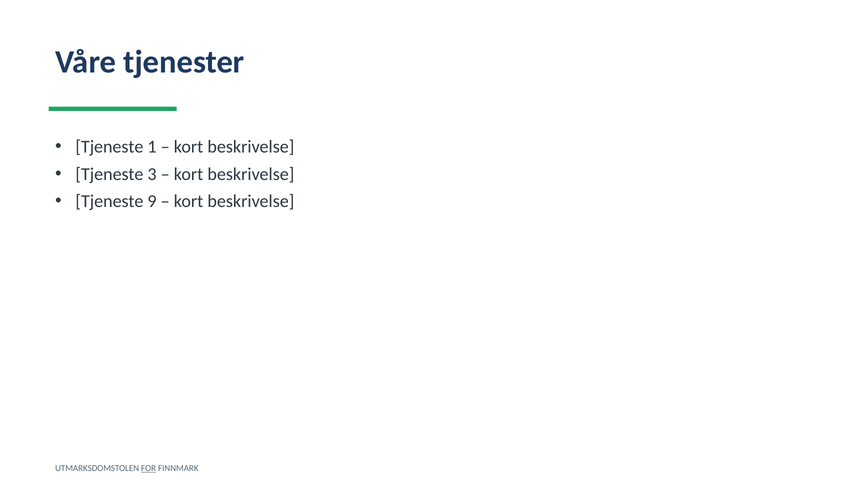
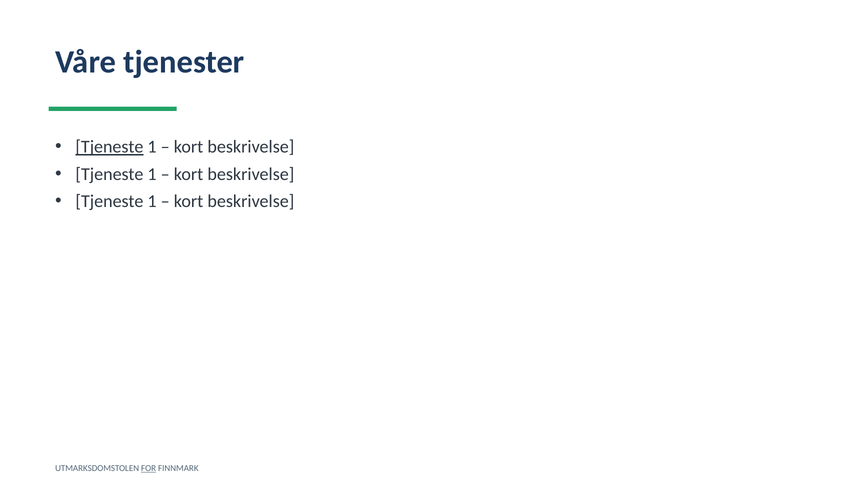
Tjeneste at (109, 147) underline: none -> present
3 at (152, 174): 3 -> 1
9 at (152, 201): 9 -> 1
